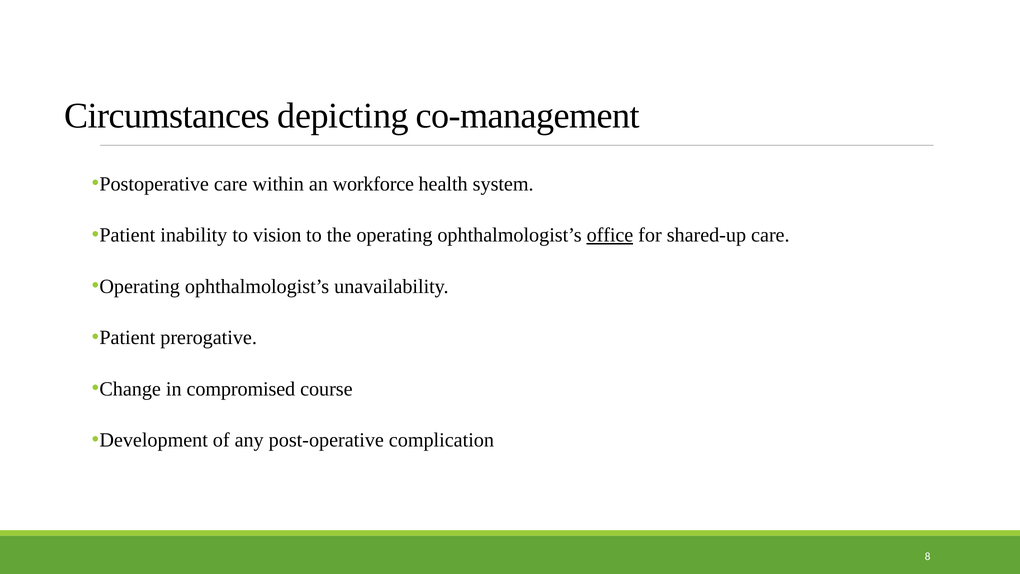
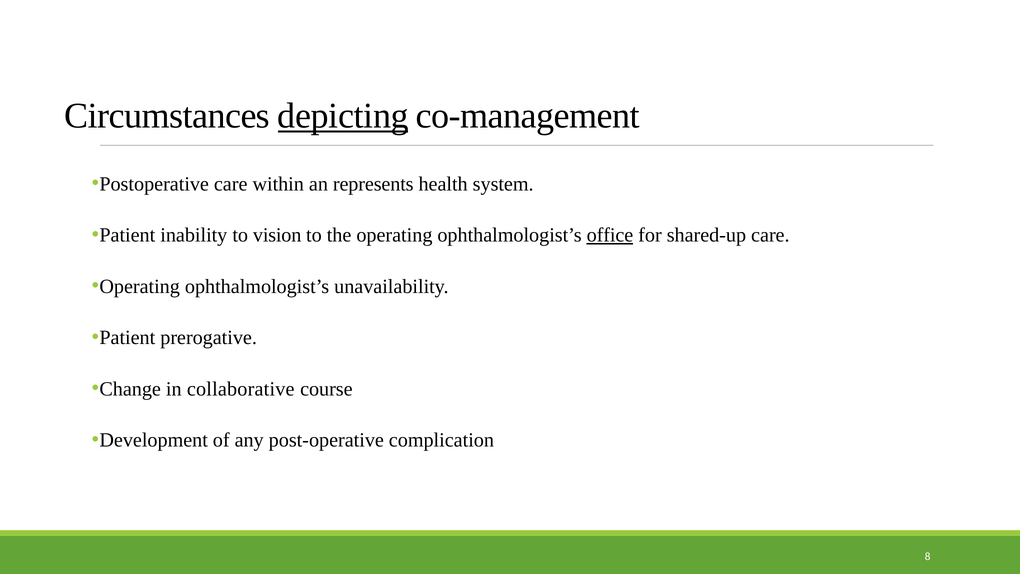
depicting underline: none -> present
workforce: workforce -> represents
compromised: compromised -> collaborative
